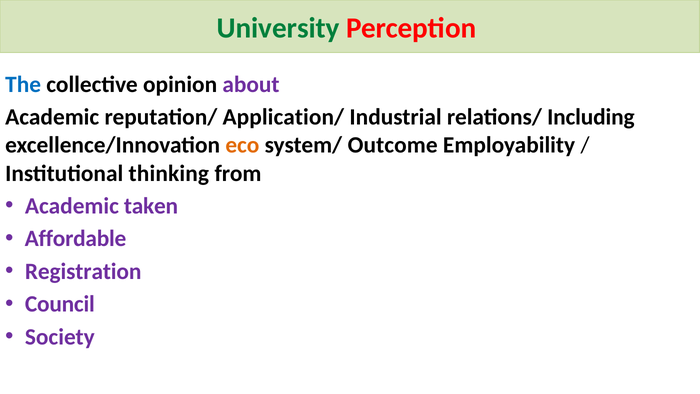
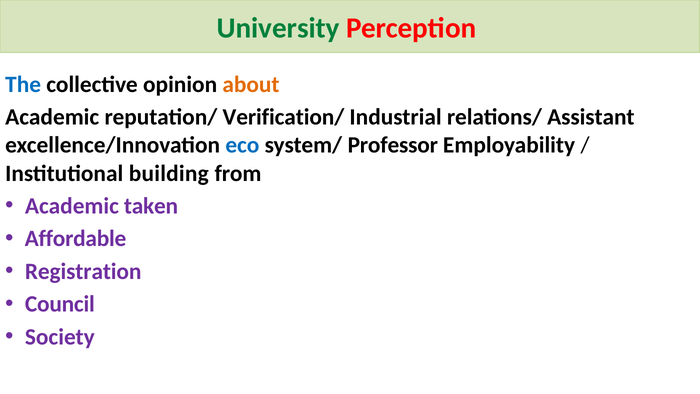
about colour: purple -> orange
Application/: Application/ -> Verification/
Including: Including -> Assistant
eco colour: orange -> blue
Outcome: Outcome -> Professor
thinking: thinking -> building
